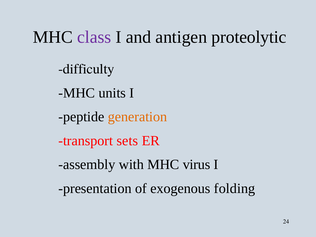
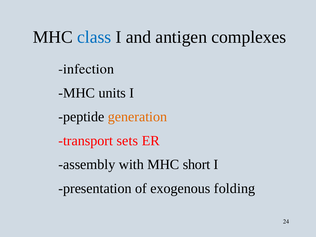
class colour: purple -> blue
proteolytic: proteolytic -> complexes
difficulty: difficulty -> infection
virus: virus -> short
